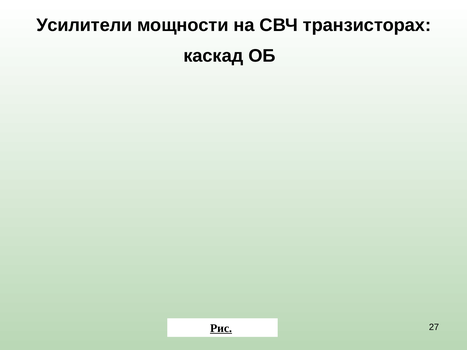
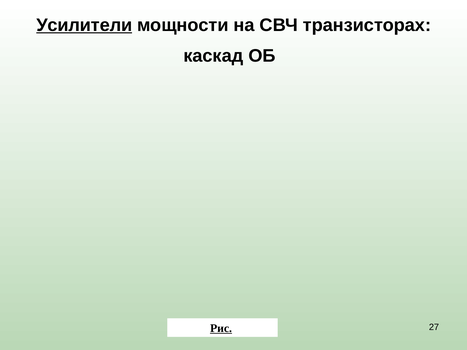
Усилители underline: none -> present
